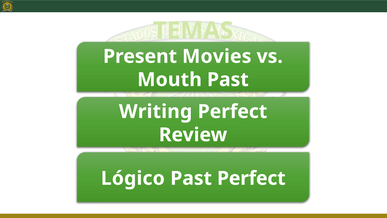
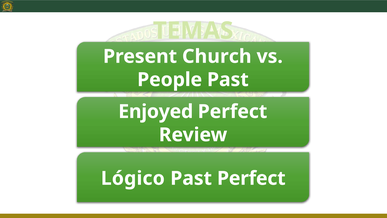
Movies: Movies -> Church
Mouth: Mouth -> People
Writing: Writing -> Enjoyed
